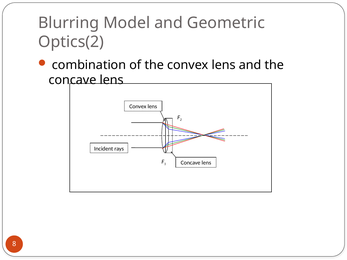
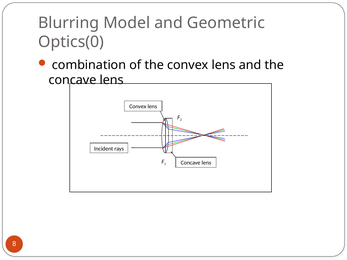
Optics(2: Optics(2 -> Optics(0
